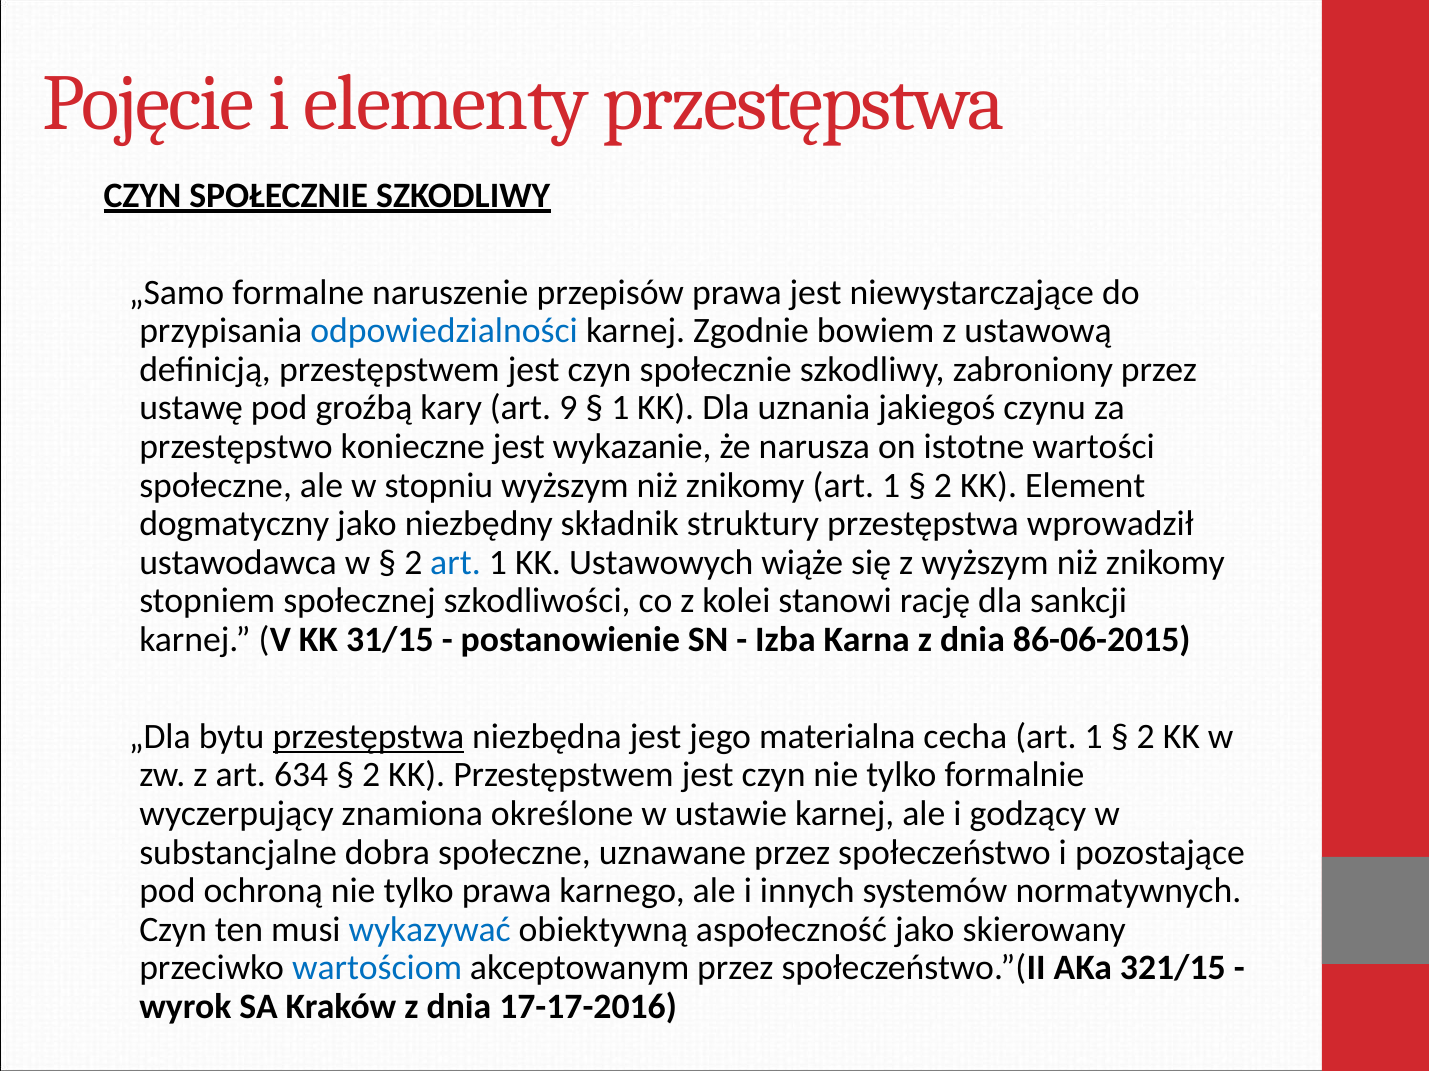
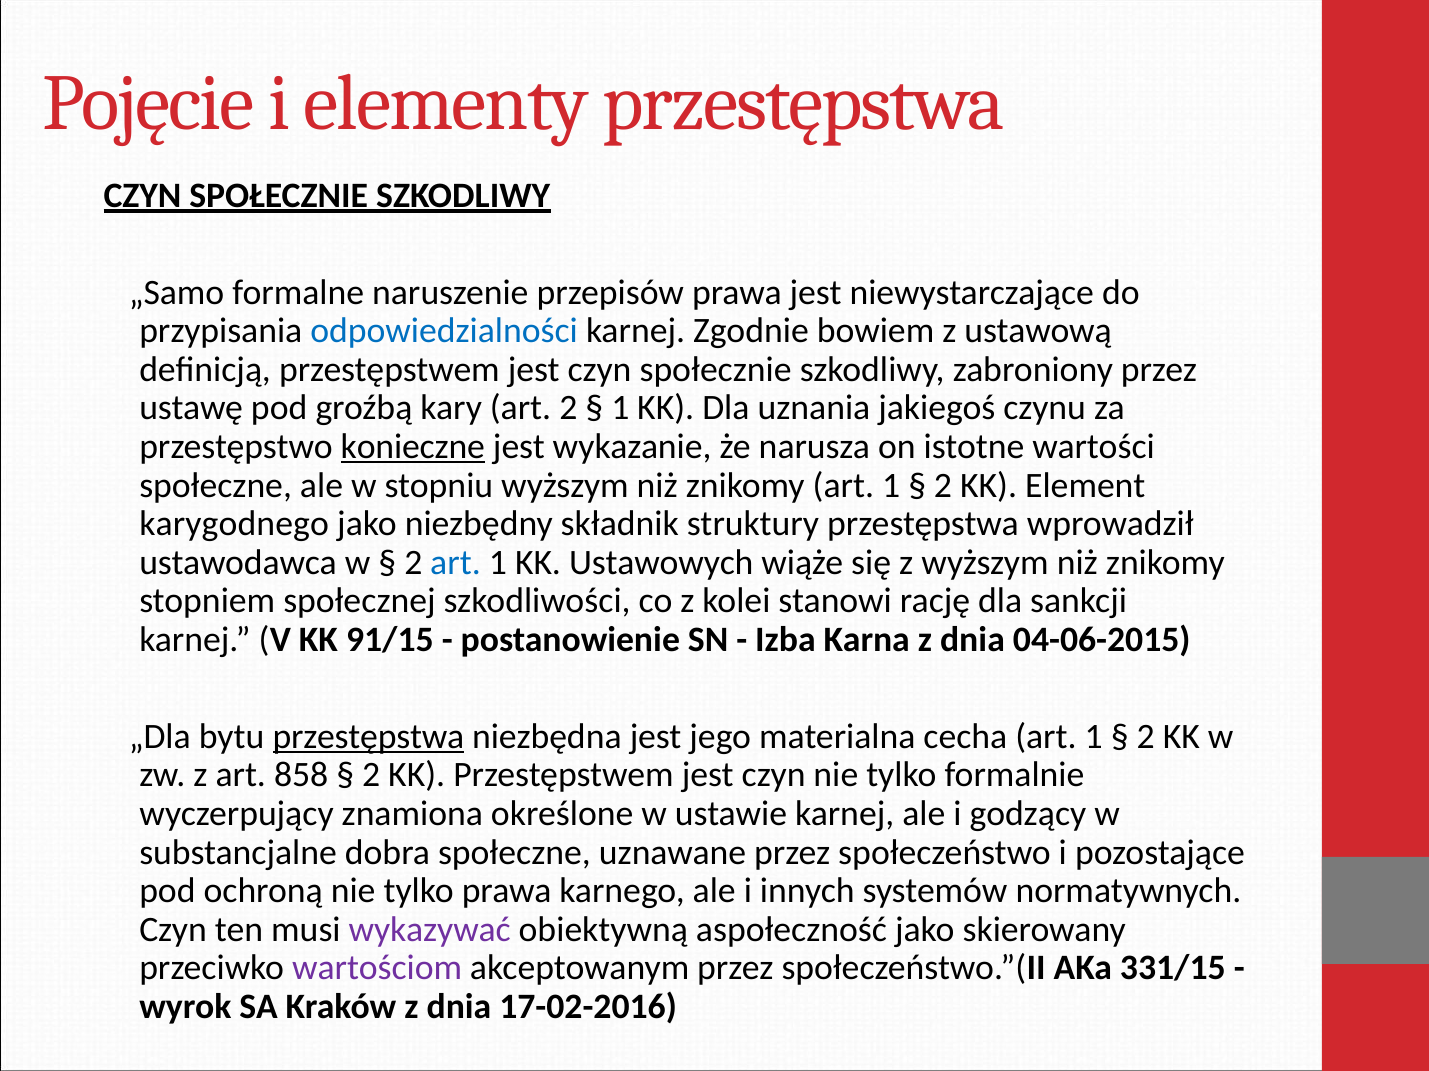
art 9: 9 -> 2
konieczne underline: none -> present
dogmatyczny: dogmatyczny -> karygodnego
31/15: 31/15 -> 91/15
86-06-2015: 86-06-2015 -> 04-06-2015
634: 634 -> 858
wykazywać colour: blue -> purple
wartościom colour: blue -> purple
321/15: 321/15 -> 331/15
17-17-2016: 17-17-2016 -> 17-02-2016
